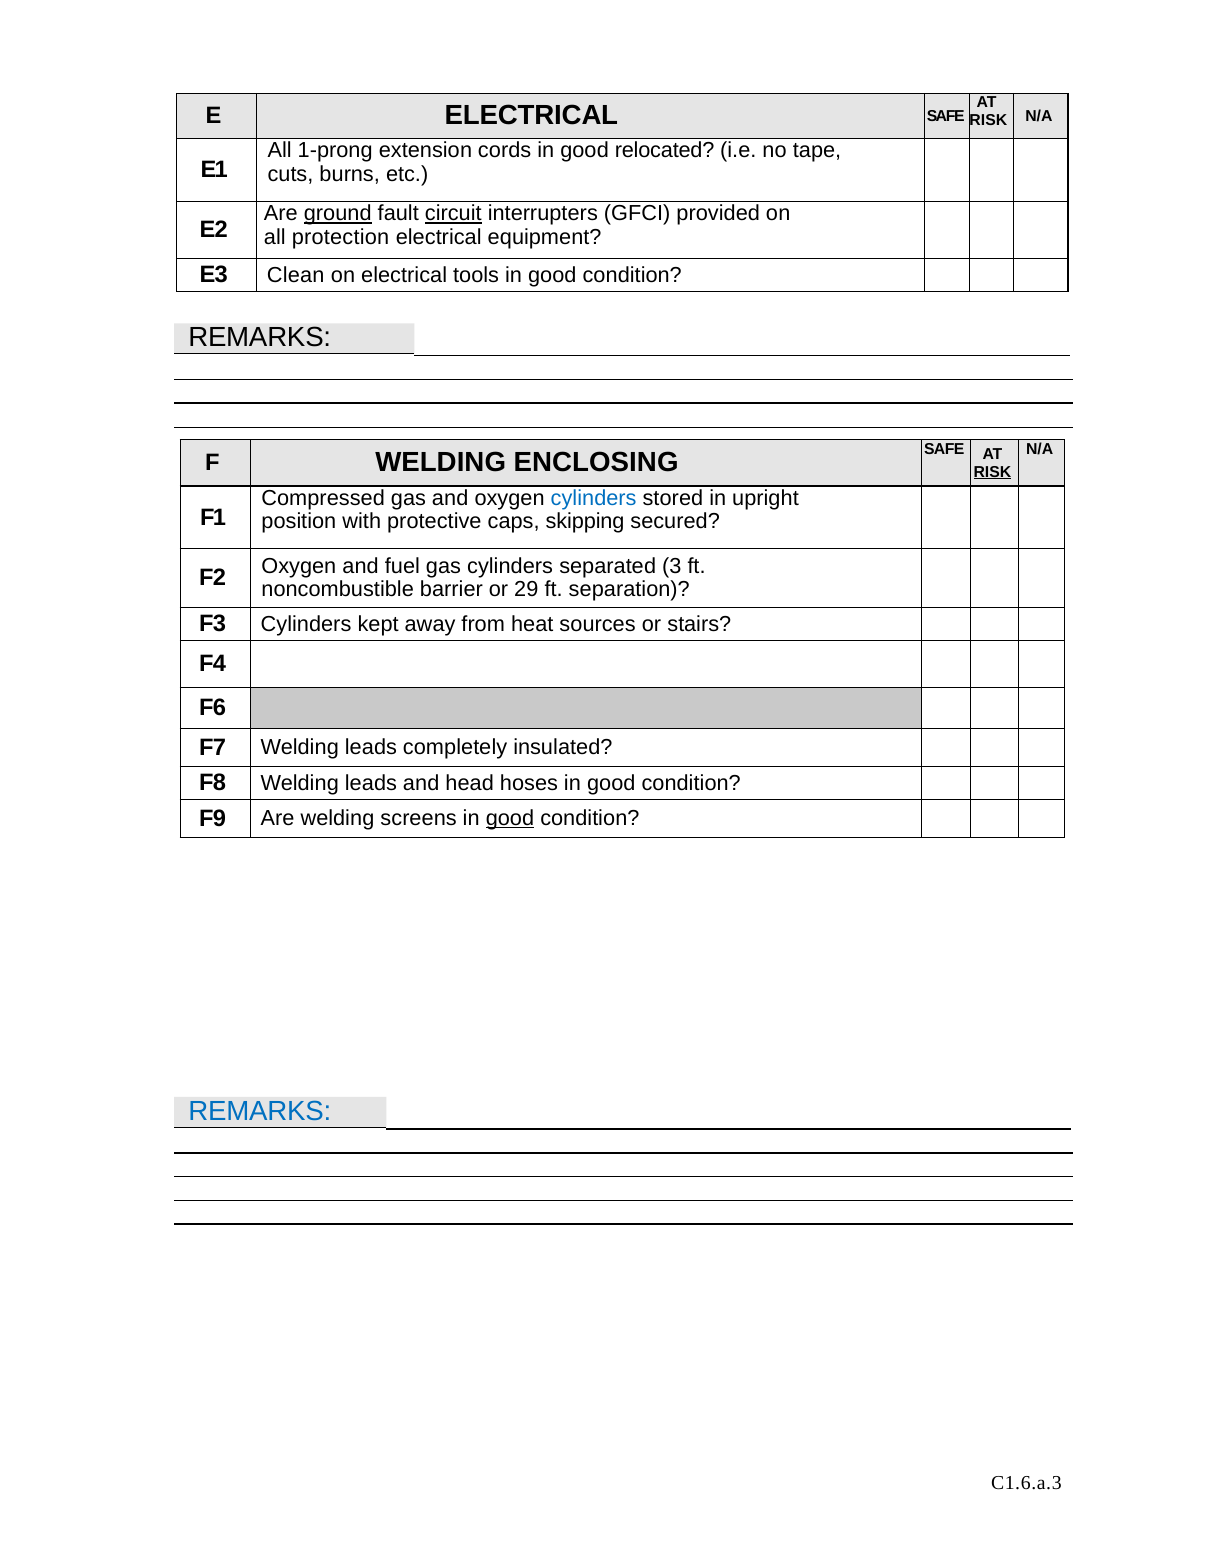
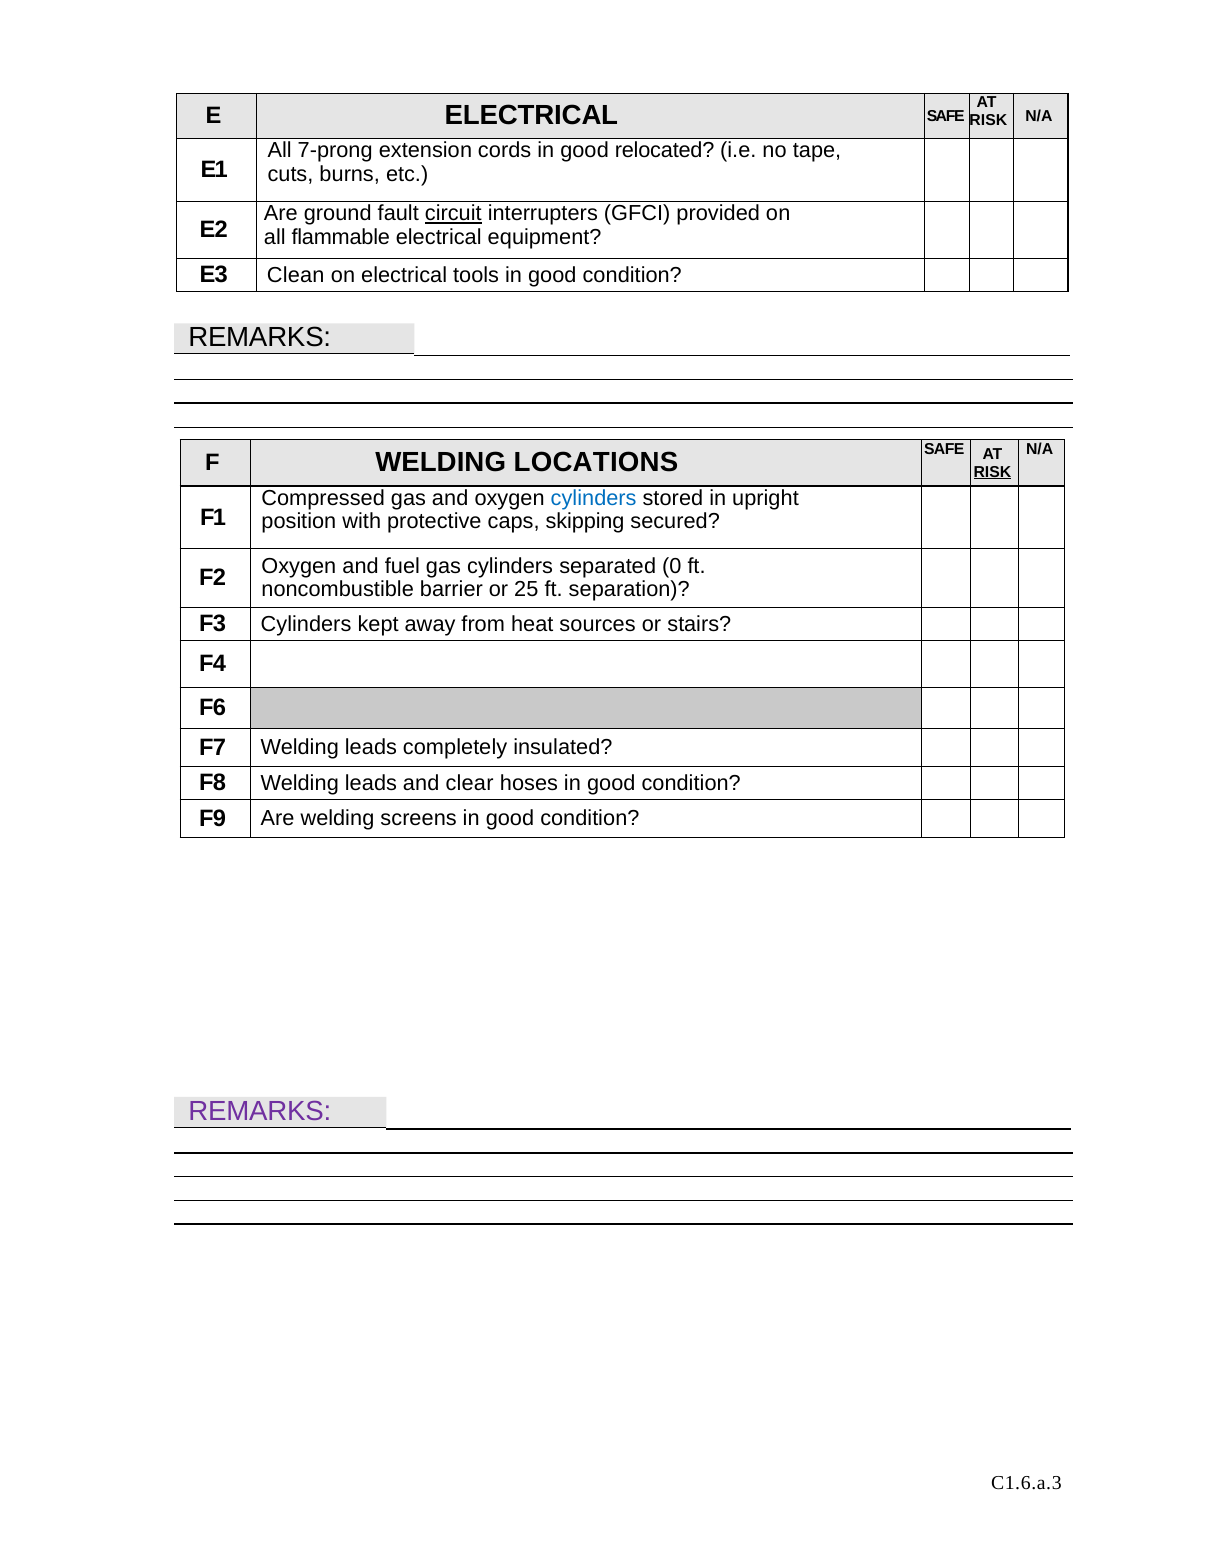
1-prong: 1-prong -> 7-prong
ground underline: present -> none
protection: protection -> flammable
ENCLOSING: ENCLOSING -> LOCATIONS
3: 3 -> 0
29: 29 -> 25
head: head -> clear
good at (510, 818) underline: present -> none
REMARKS at (260, 1111) colour: blue -> purple
